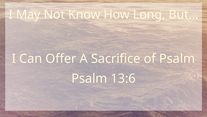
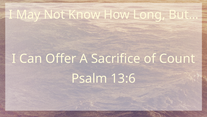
of Psalm: Psalm -> Count
